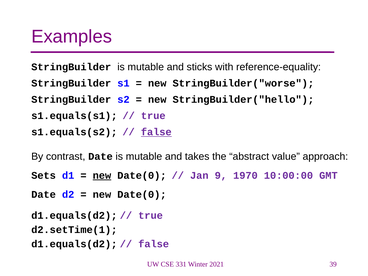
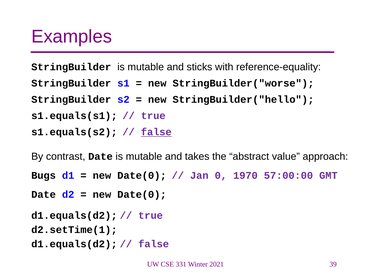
Sets: Sets -> Bugs
new at (102, 176) underline: present -> none
9: 9 -> 0
10:00:00: 10:00:00 -> 57:00:00
